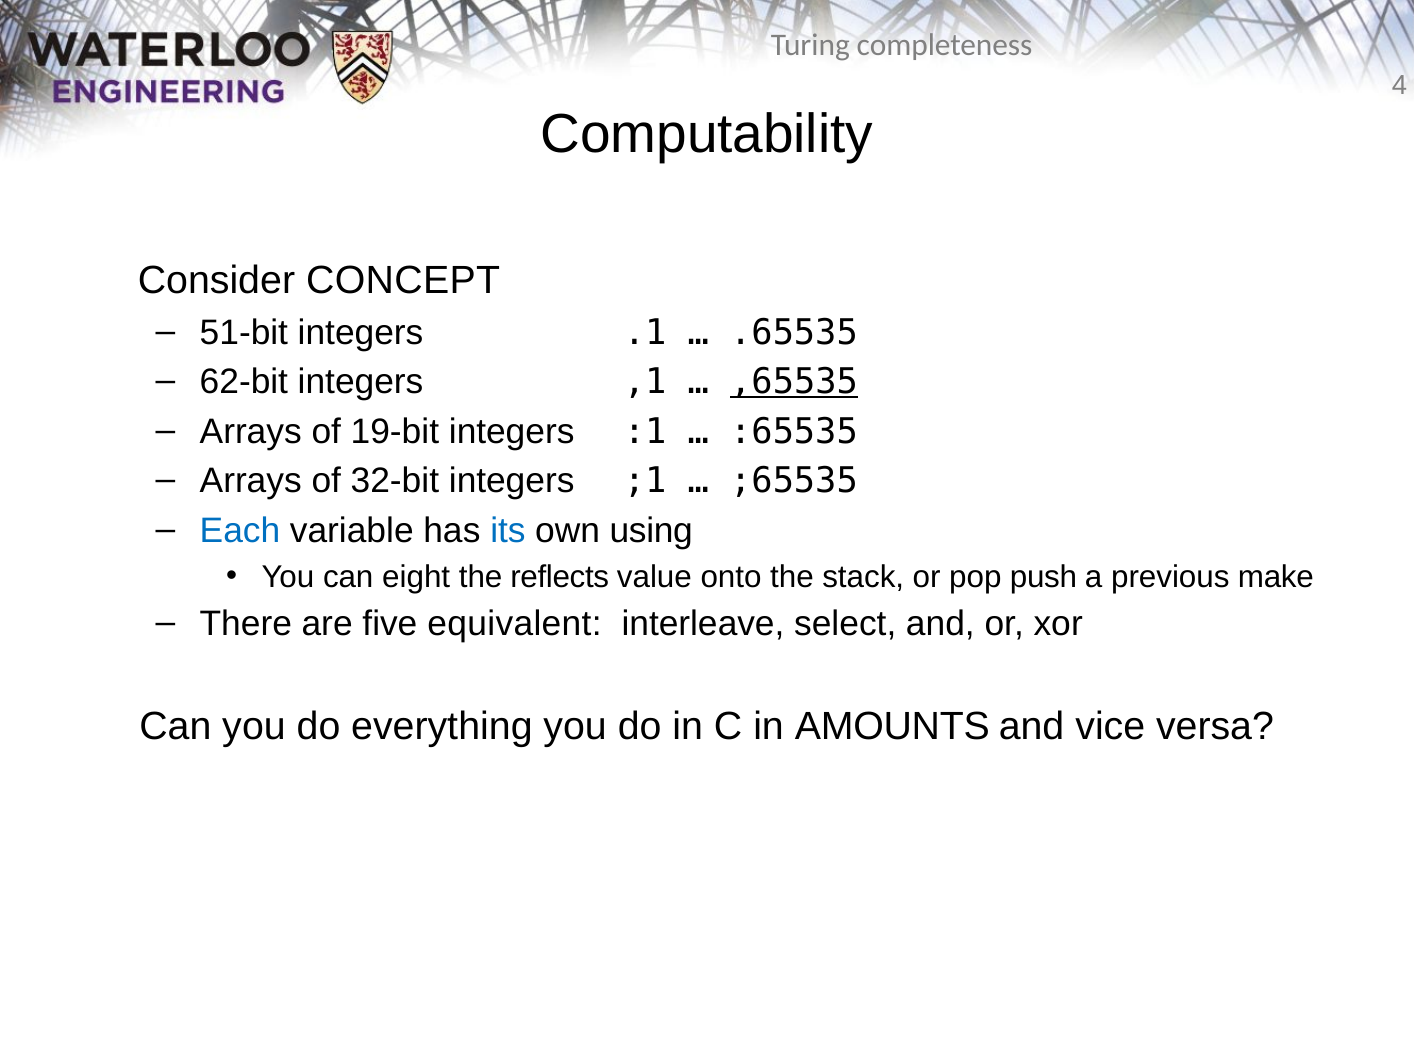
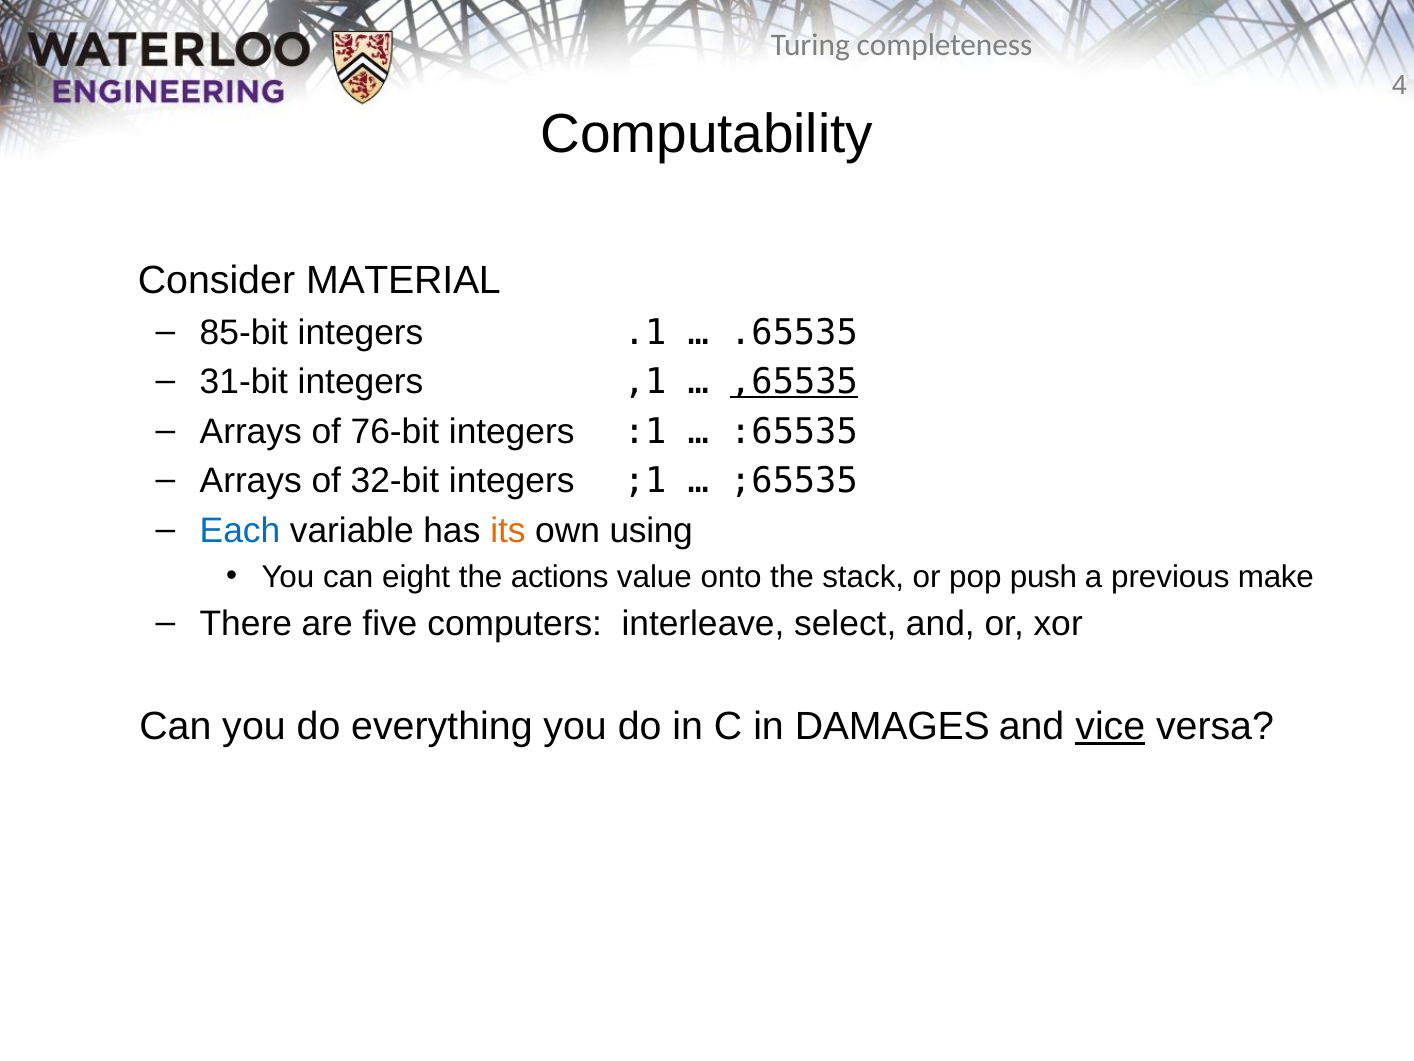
CONCEPT: CONCEPT -> MATERIAL
51-bit: 51-bit -> 85-bit
62-bit: 62-bit -> 31-bit
19-bit: 19-bit -> 76-bit
its colour: blue -> orange
reflects: reflects -> actions
equivalent: equivalent -> computers
AMOUNTS: AMOUNTS -> DAMAGES
vice underline: none -> present
